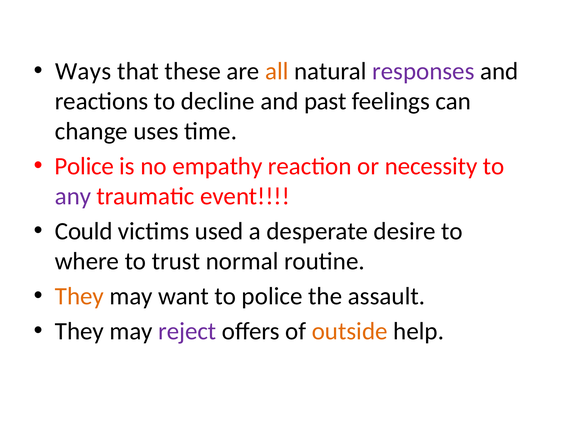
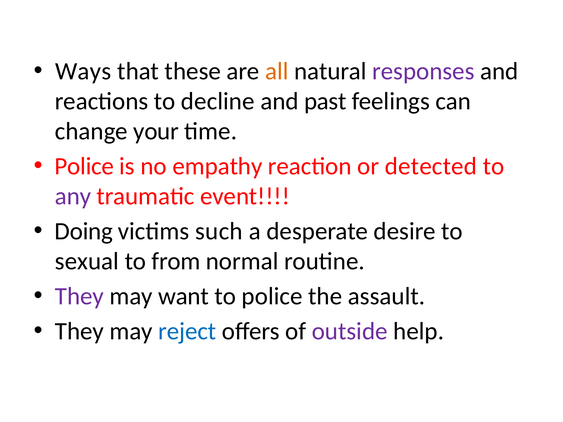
uses: uses -> your
necessity: necessity -> detected
Could: Could -> Doing
used: used -> such
where: where -> sexual
trust: trust -> from
They at (79, 296) colour: orange -> purple
reject colour: purple -> blue
outside colour: orange -> purple
